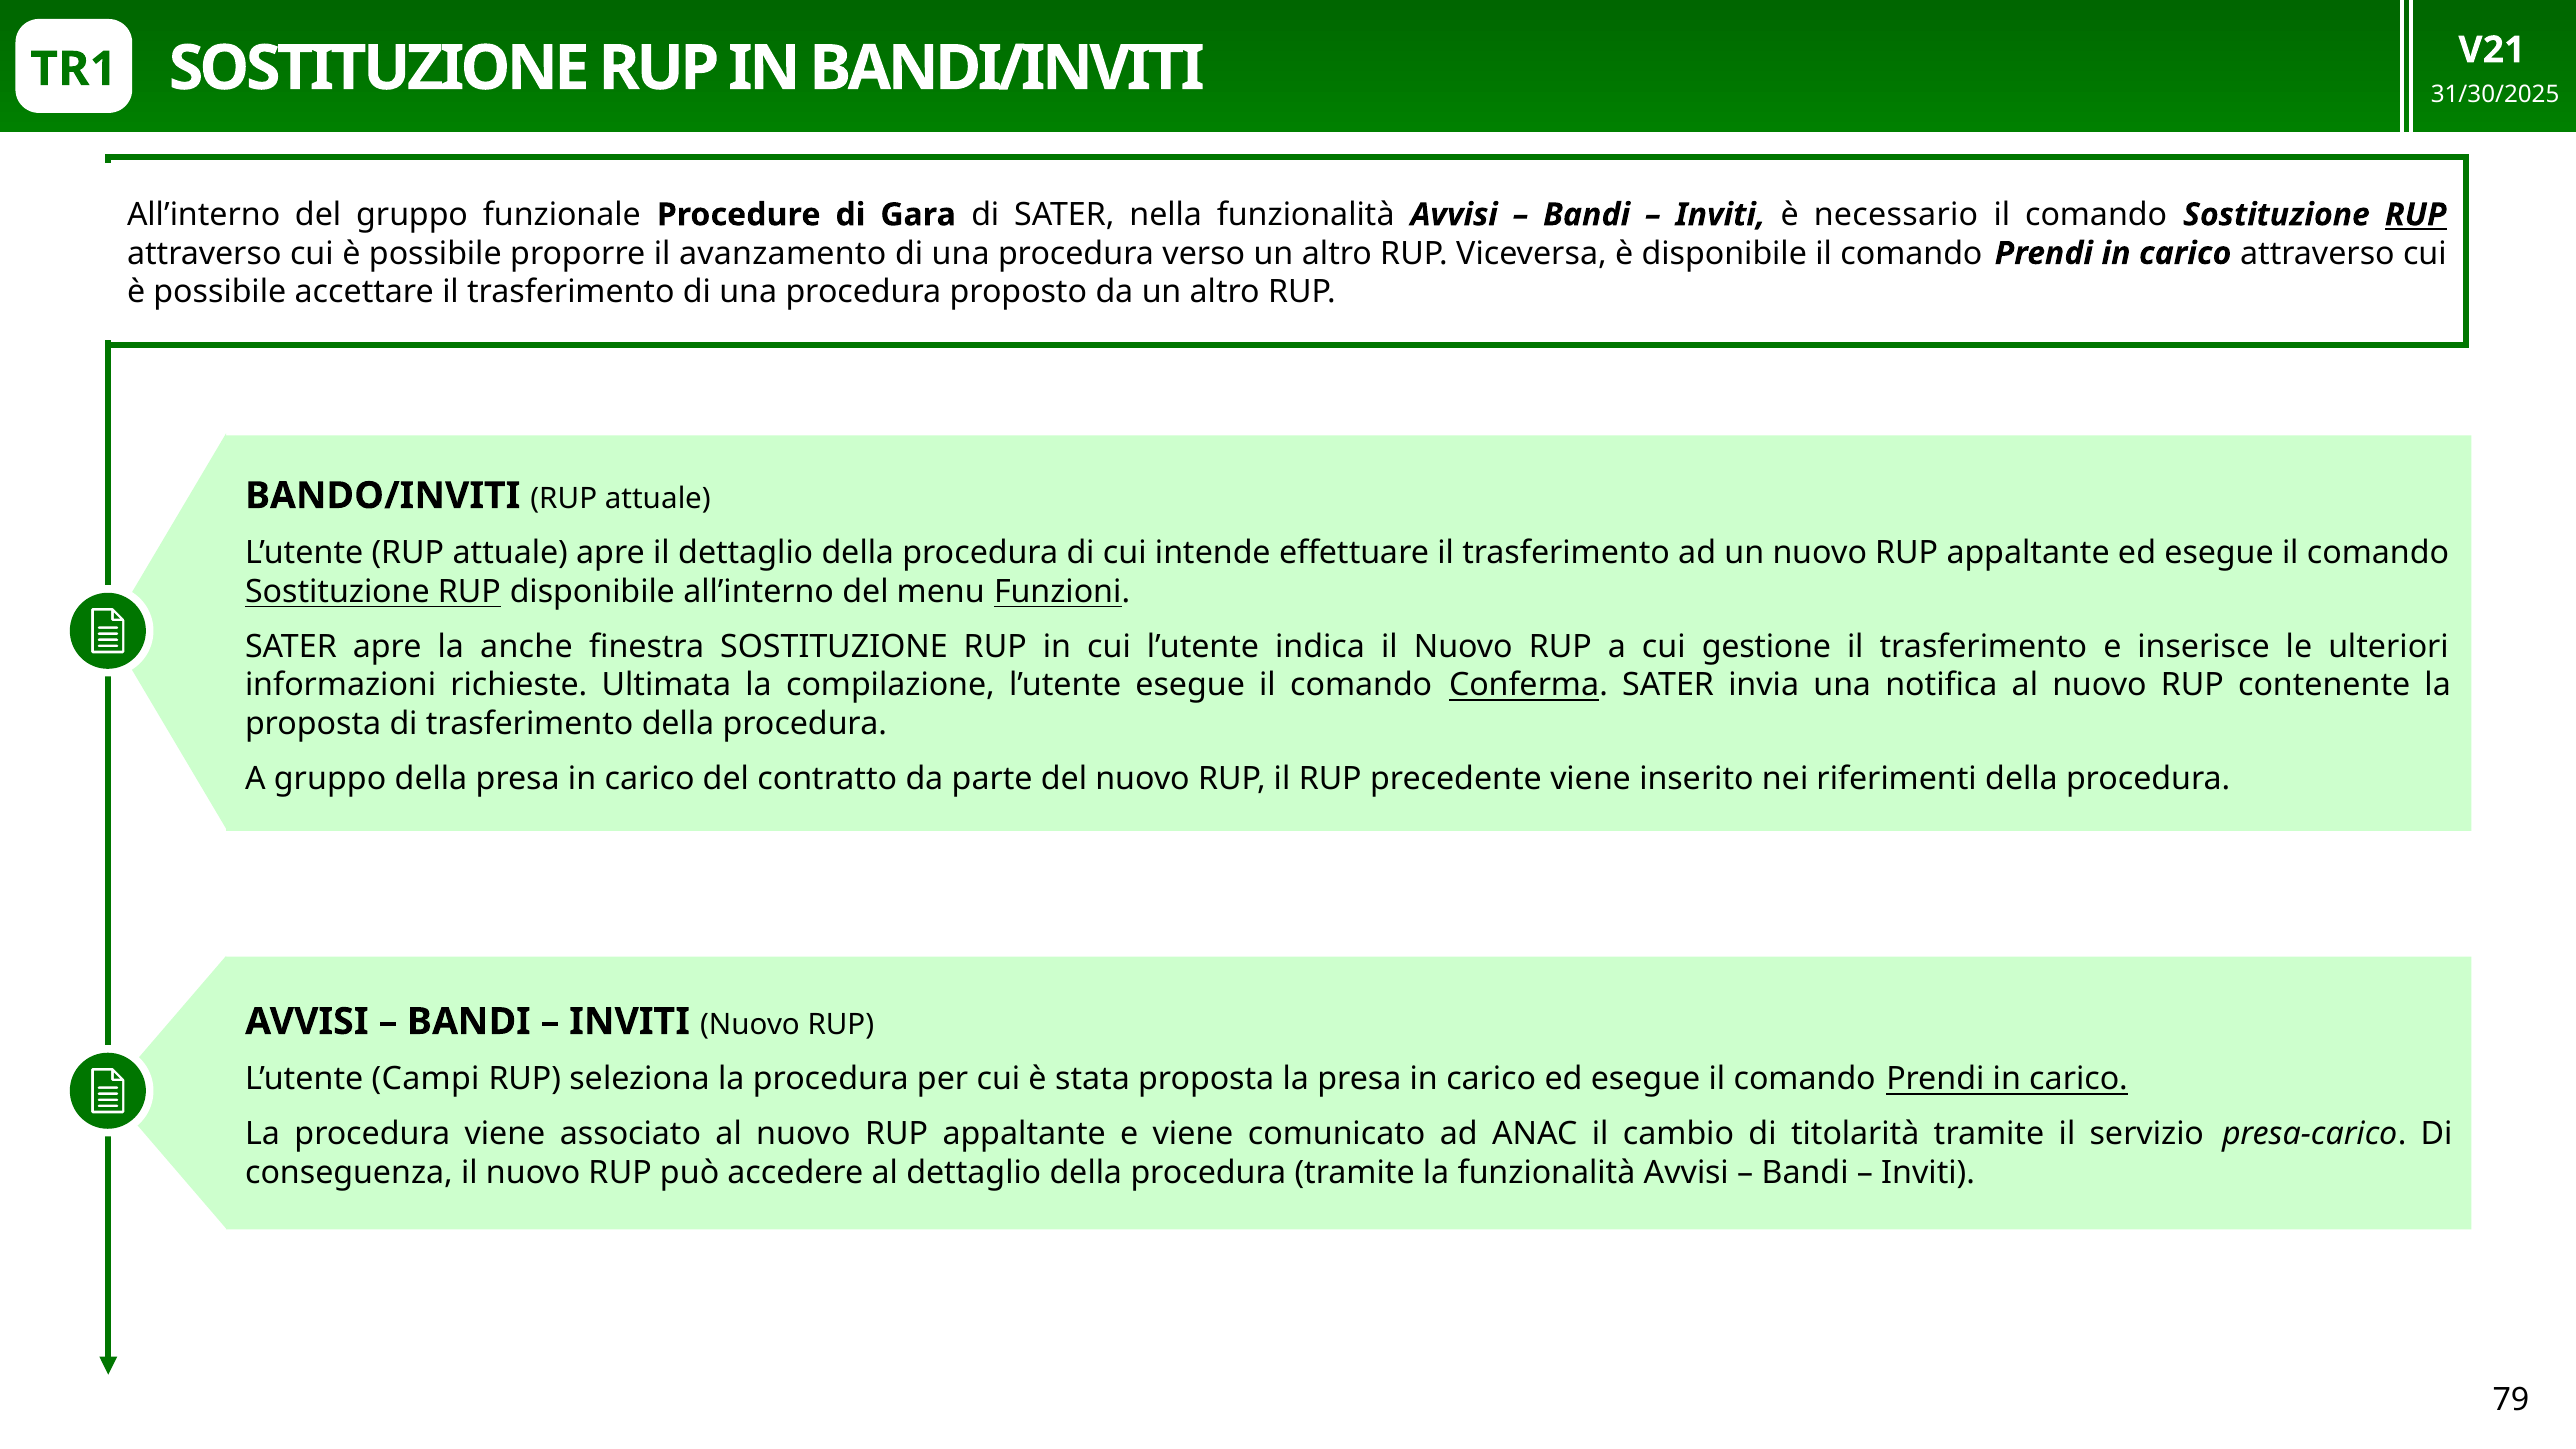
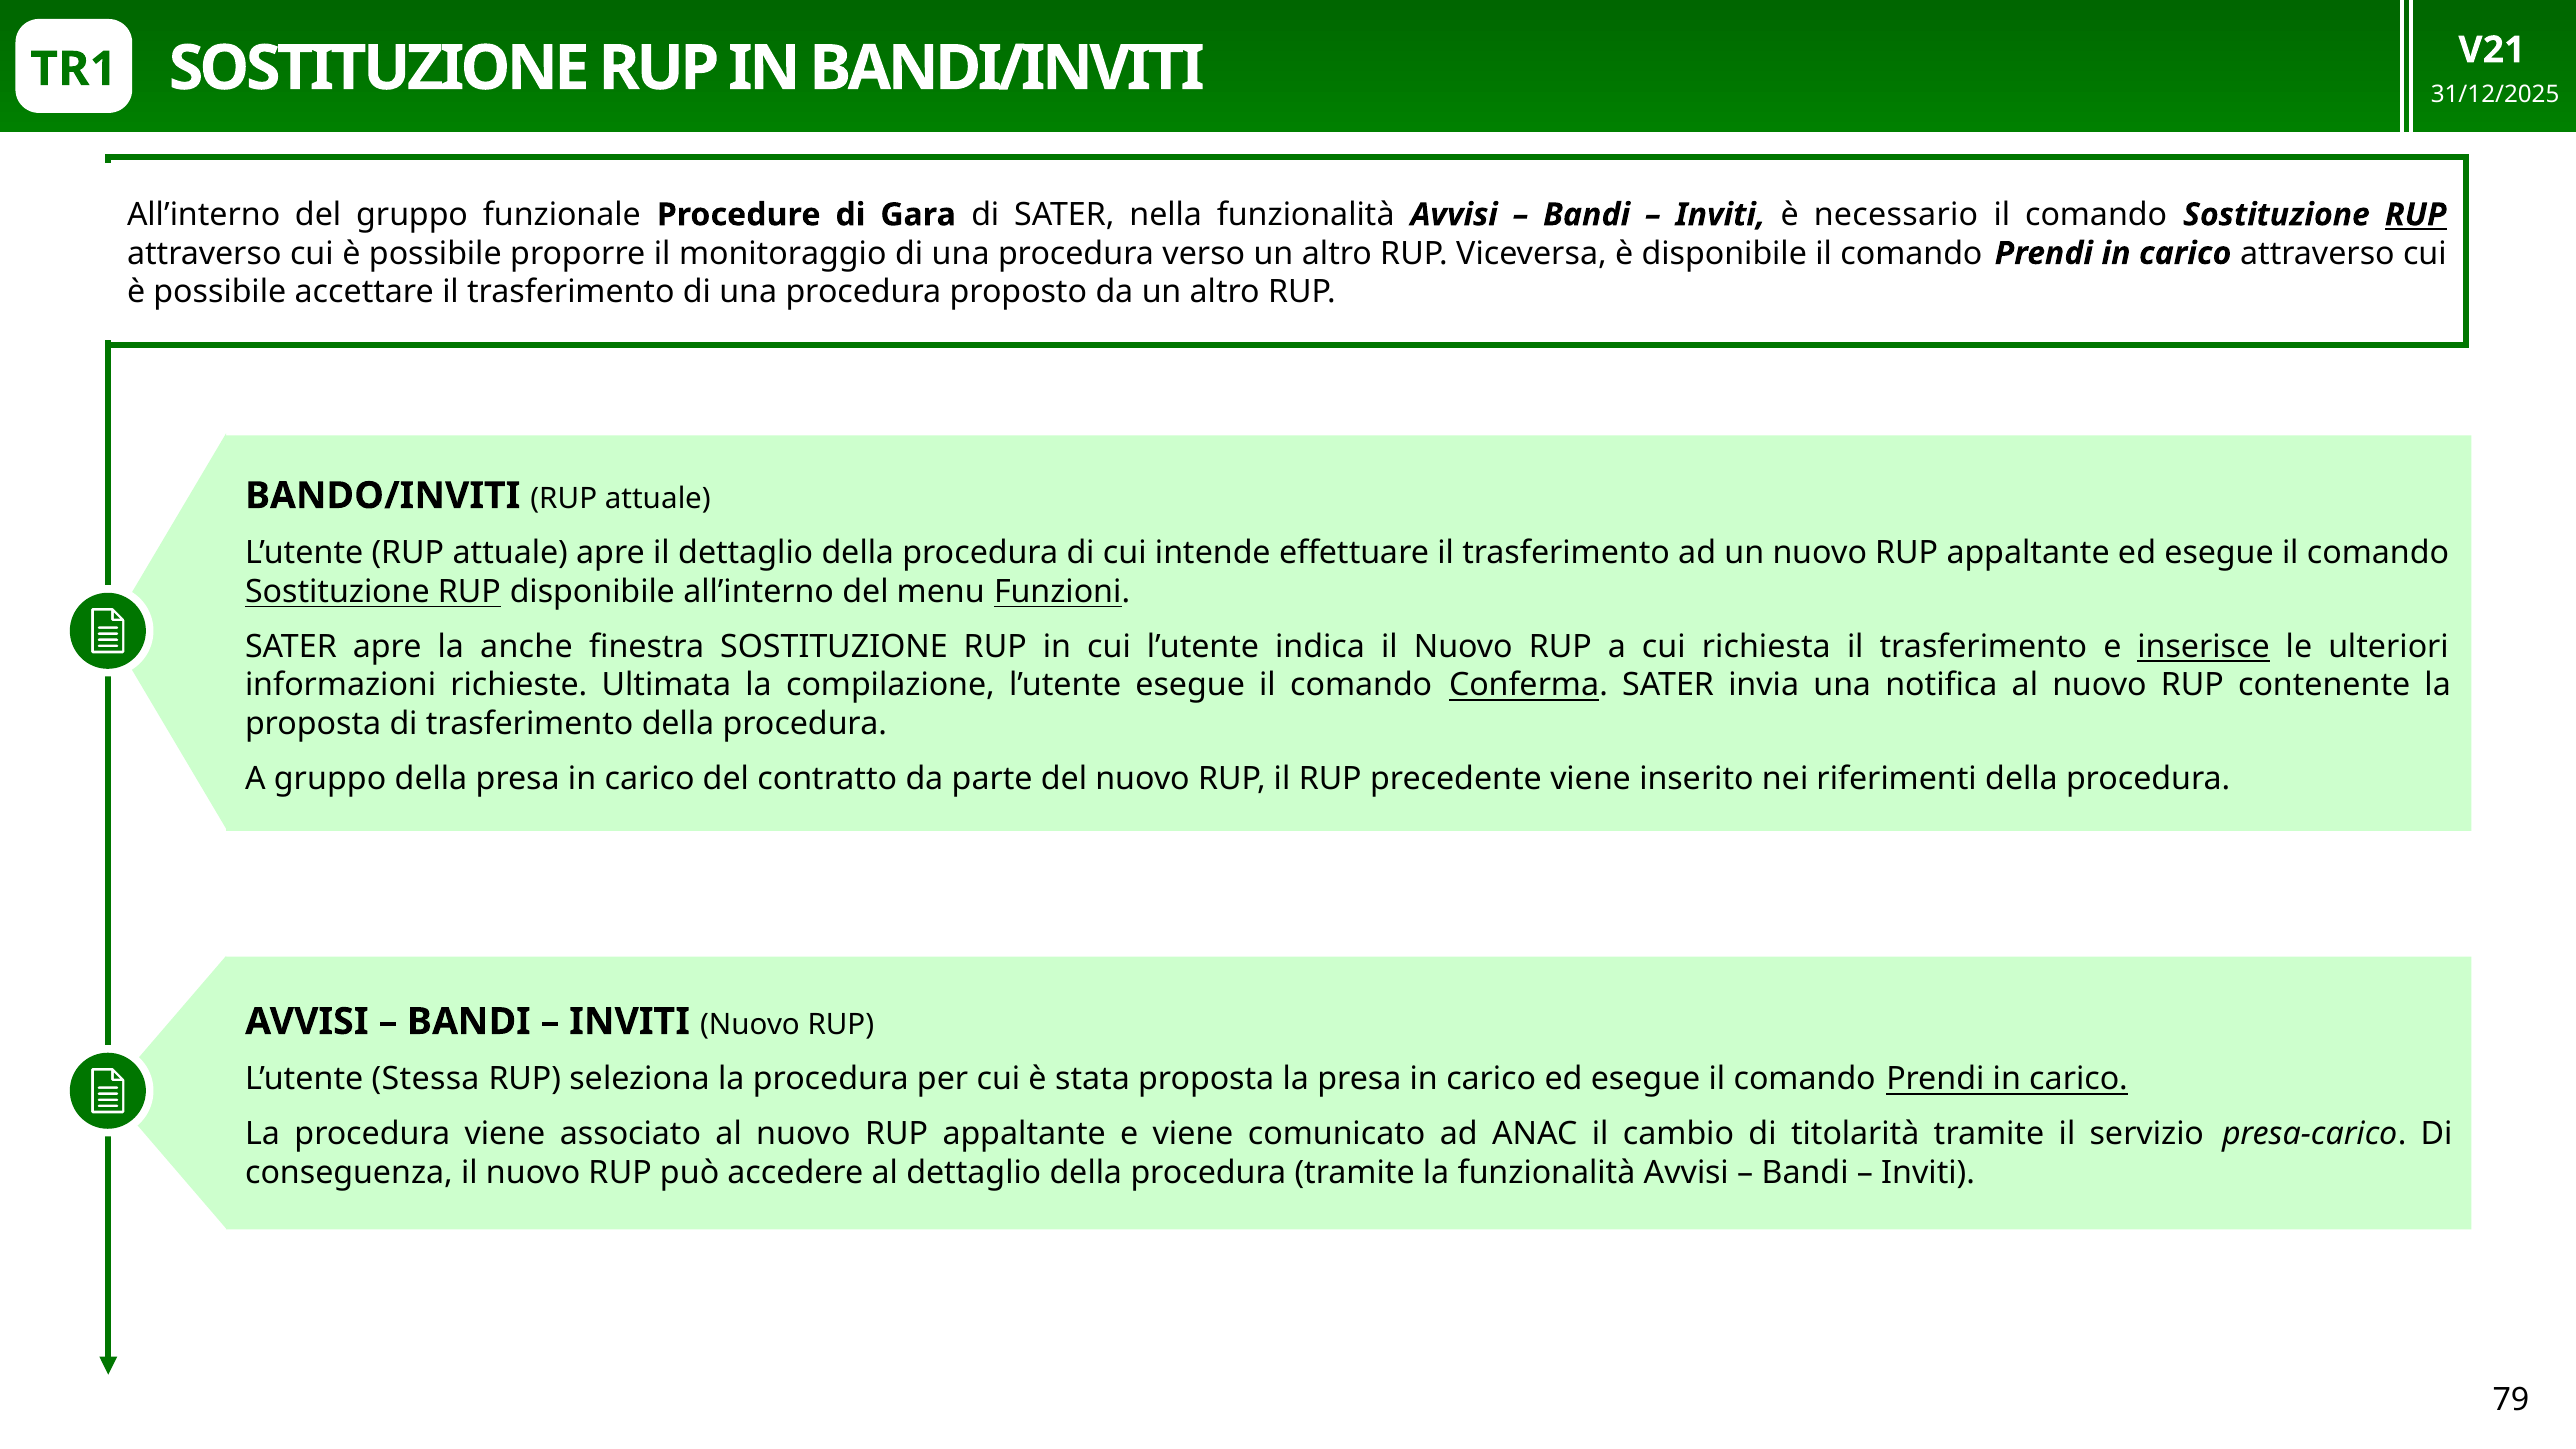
31/30/2025: 31/30/2025 -> 31/12/2025
avanzamento: avanzamento -> monitoraggio
gestione: gestione -> richiesta
inserisce underline: none -> present
Campi: Campi -> Stessa
